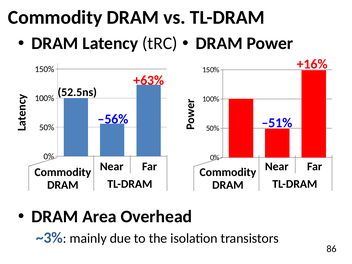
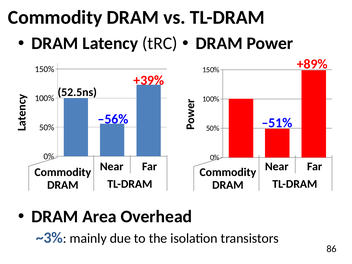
+16%: +16% -> +89%
+63%: +63% -> +39%
